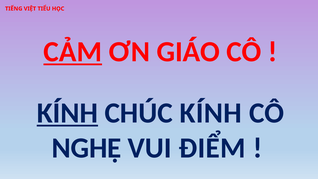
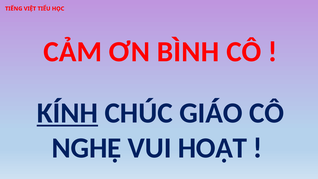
CẢM underline: present -> none
GIÁO: GIÁO -> BÌNH
CHÚC KÍNH: KÍNH -> GIÁO
ĐIỂM: ĐIỂM -> HOẠT
